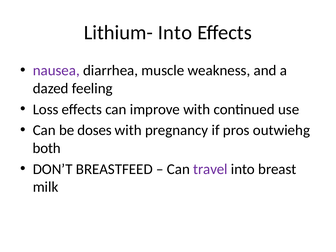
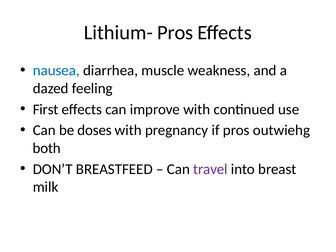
Lithium- Into: Into -> Pros
nausea colour: purple -> blue
Loss: Loss -> First
